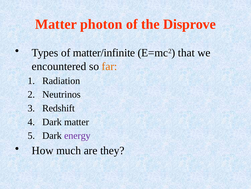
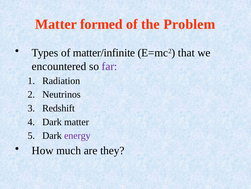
photon: photon -> formed
Disprove: Disprove -> Problem
far colour: orange -> purple
